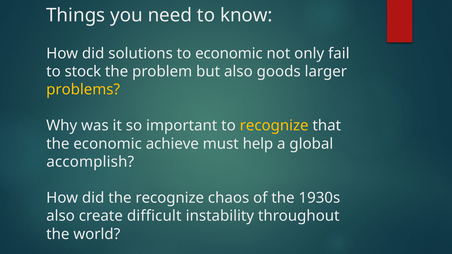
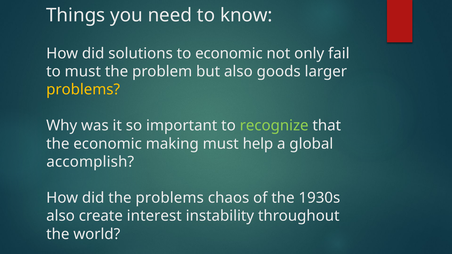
to stock: stock -> must
recognize at (274, 126) colour: yellow -> light green
achieve: achieve -> making
the recognize: recognize -> problems
difficult: difficult -> interest
